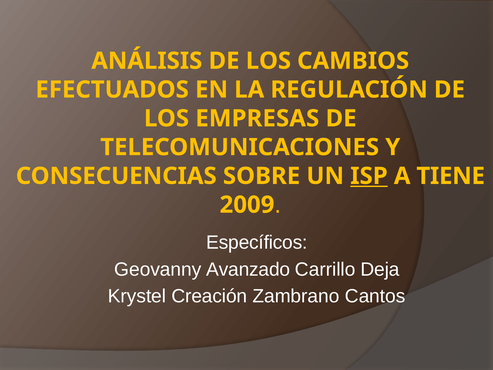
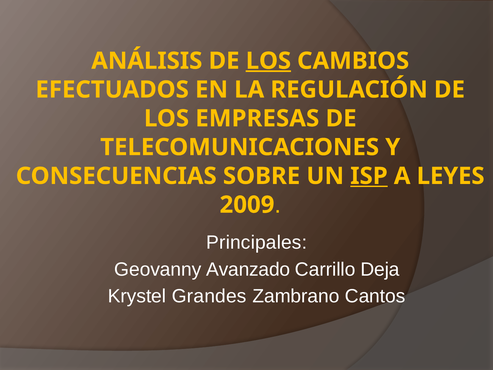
LOS at (268, 61) underline: none -> present
TIENE: TIENE -> LEYES
Específicos: Específicos -> Principales
Creación: Creación -> Grandes
